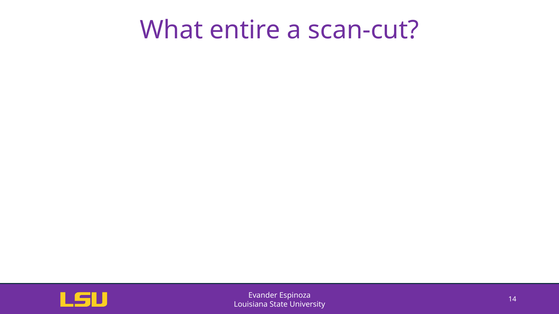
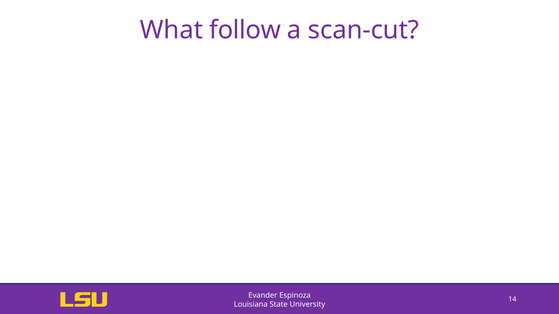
entire: entire -> follow
